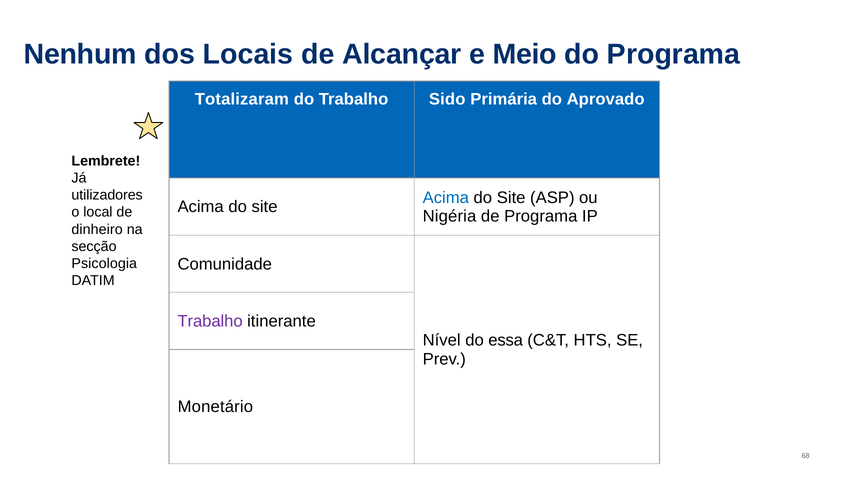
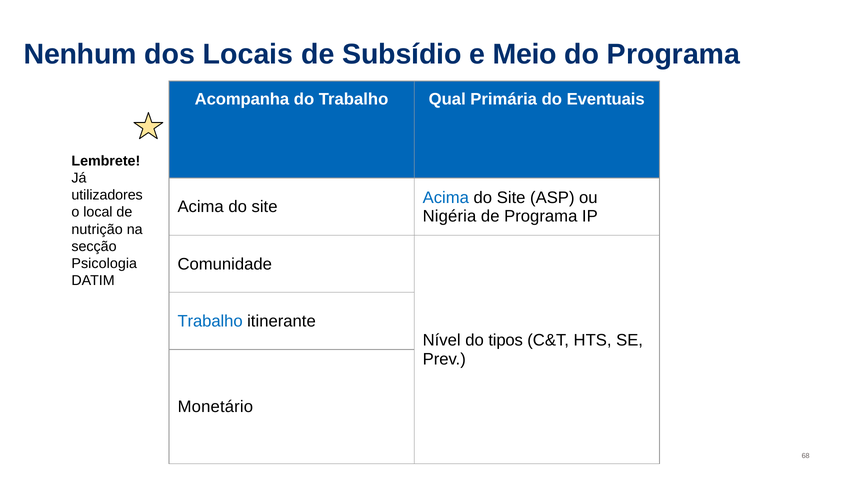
Alcançar: Alcançar -> Subsídio
Totalizaram: Totalizaram -> Acompanha
Sido: Sido -> Qual
Aprovado: Aprovado -> Eventuais
dinheiro: dinheiro -> nutrição
Trabalho at (210, 321) colour: purple -> blue
essa: essa -> tipos
